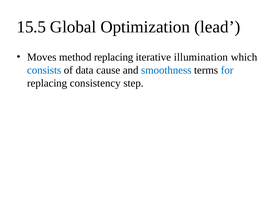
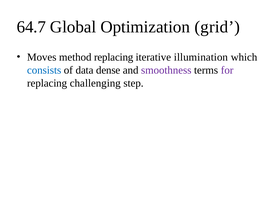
15.5: 15.5 -> 64.7
lead: lead -> grid
cause: cause -> dense
smoothness colour: blue -> purple
for colour: blue -> purple
consistency: consistency -> challenging
